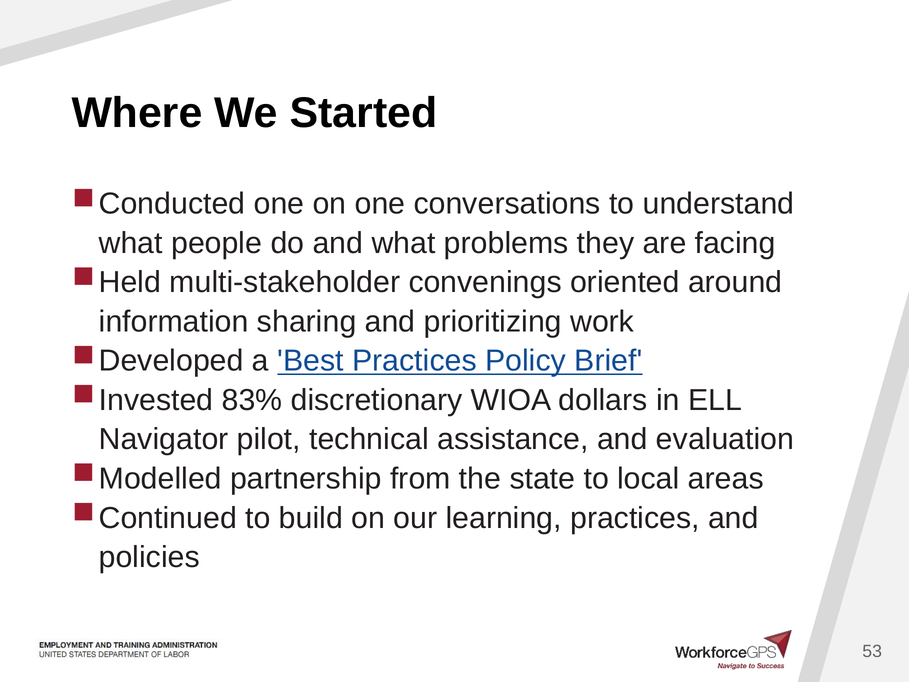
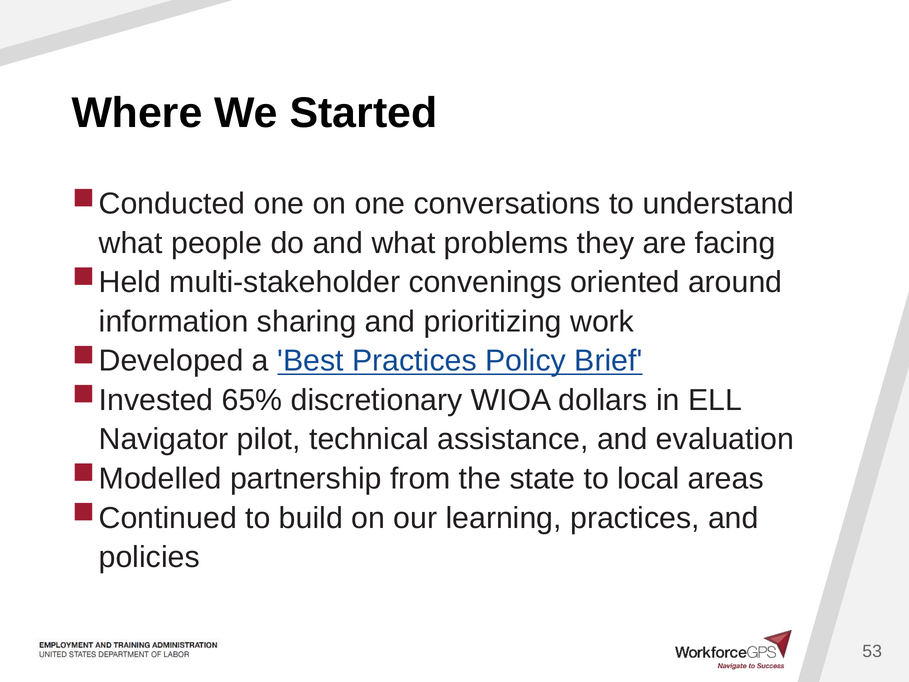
83%: 83% -> 65%
